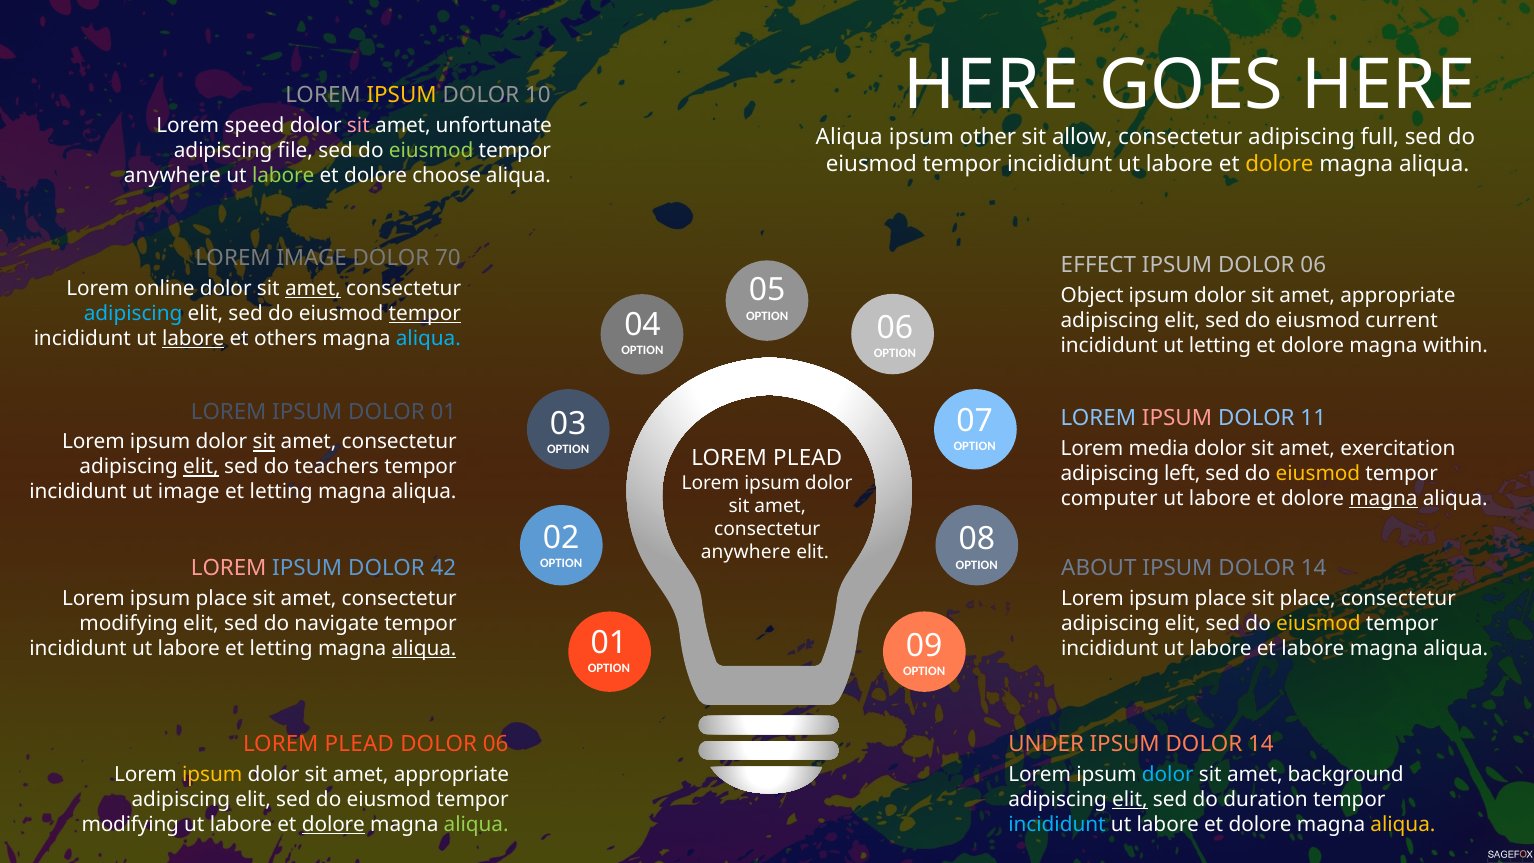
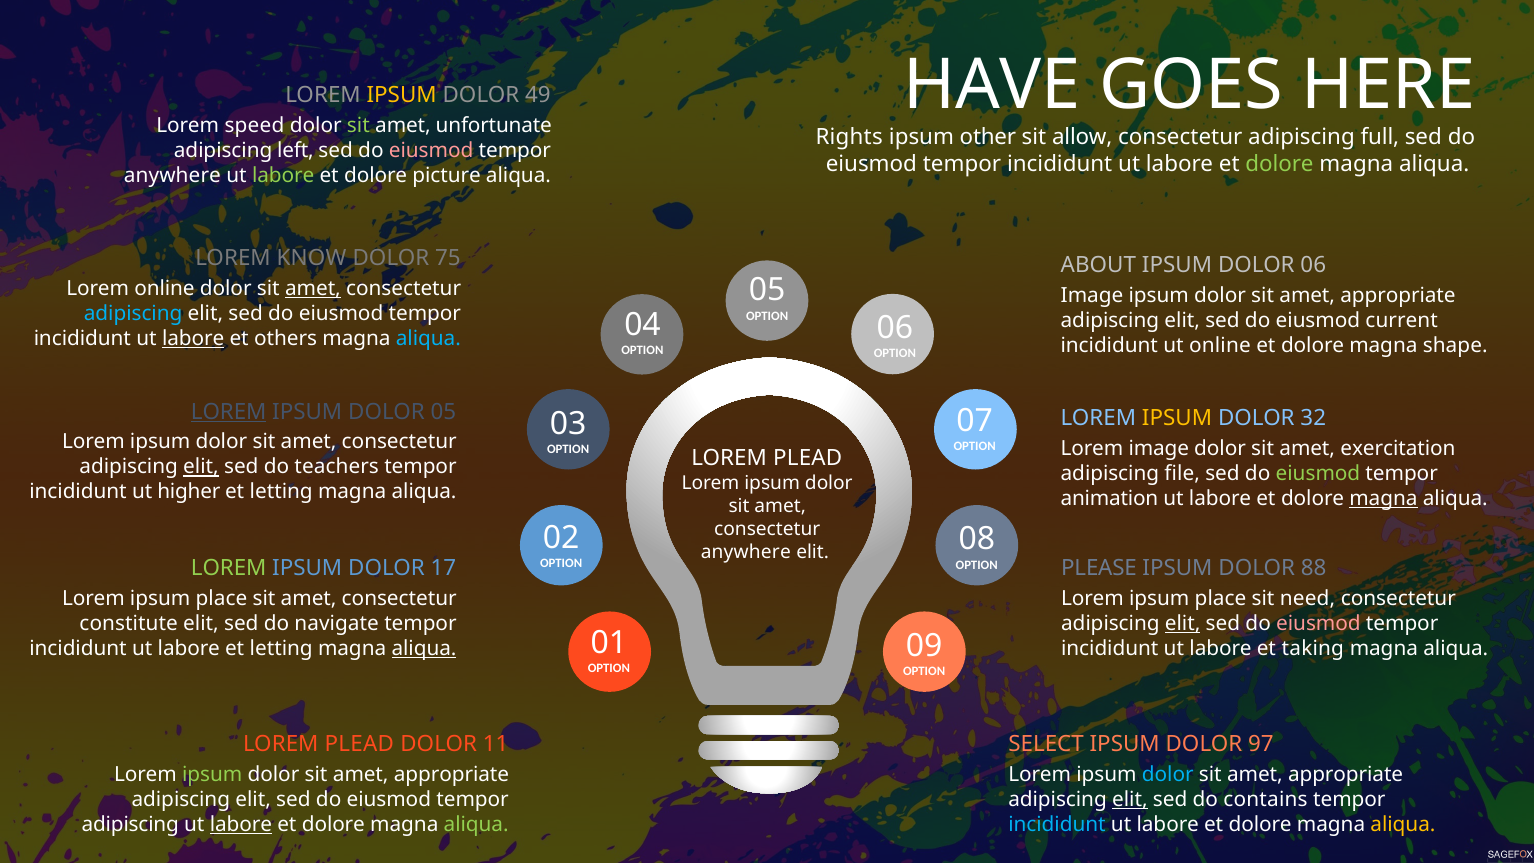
HERE at (992, 85): HERE -> HAVE
10: 10 -> 49
sit at (358, 125) colour: pink -> light green
Aliqua at (849, 137): Aliqua -> Rights
file: file -> left
eiusmod at (431, 150) colour: light green -> pink
dolore at (1279, 164) colour: yellow -> light green
choose: choose -> picture
LOREM IMAGE: IMAGE -> KNOW
70: 70 -> 75
EFFECT: EFFECT -> ABOUT
Object at (1092, 296): Object -> Image
tempor at (425, 314) underline: present -> none
ut letting: letting -> online
within: within -> shape
LOREM at (229, 412) underline: none -> present
DOLOR 01: 01 -> 05
IPSUM at (1177, 418) colour: pink -> yellow
11: 11 -> 32
sit at (264, 442) underline: present -> none
Lorem media: media -> image
left: left -> file
eiusmod at (1318, 474) colour: yellow -> light green
ut image: image -> higher
computer: computer -> animation
LOREM at (229, 568) colour: pink -> light green
42: 42 -> 17
ABOUT: ABOUT -> PLEASE
14 at (1314, 568): 14 -> 88
sit place: place -> need
modifying at (129, 623): modifying -> constitute
elit at (1183, 623) underline: none -> present
eiusmod at (1318, 623) colour: yellow -> pink
et labore: labore -> taking
UNDER: UNDER -> SELECT
14 at (1261, 744): 14 -> 97
06 at (496, 744): 06 -> 11
background at (1346, 774): background -> appropriate
ipsum at (212, 775) colour: yellow -> light green
duration: duration -> contains
modifying at (130, 824): modifying -> adipiscing
labore at (241, 824) underline: none -> present
dolore at (333, 824) underline: present -> none
